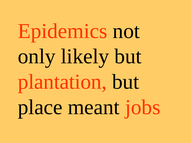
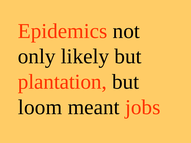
place: place -> loom
